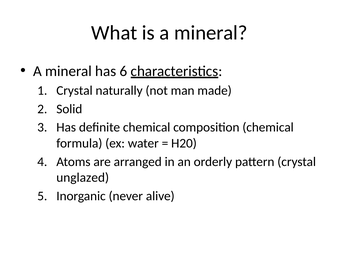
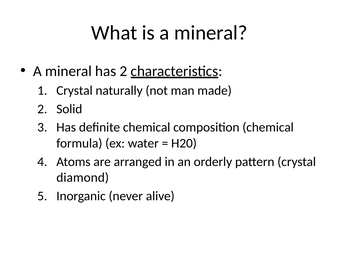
has 6: 6 -> 2
unglazed: unglazed -> diamond
